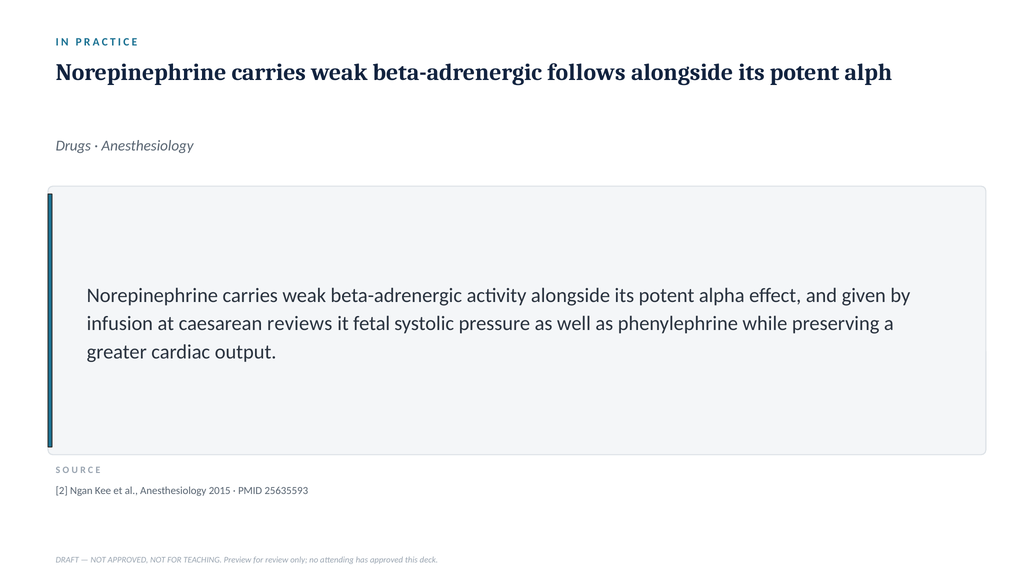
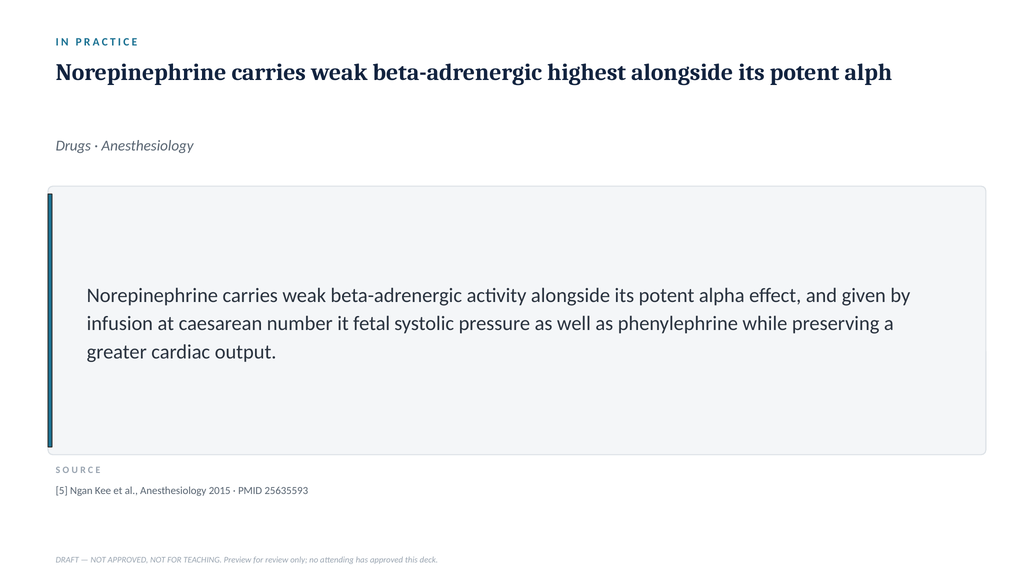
follows: follows -> highest
reviews: reviews -> number
2: 2 -> 5
